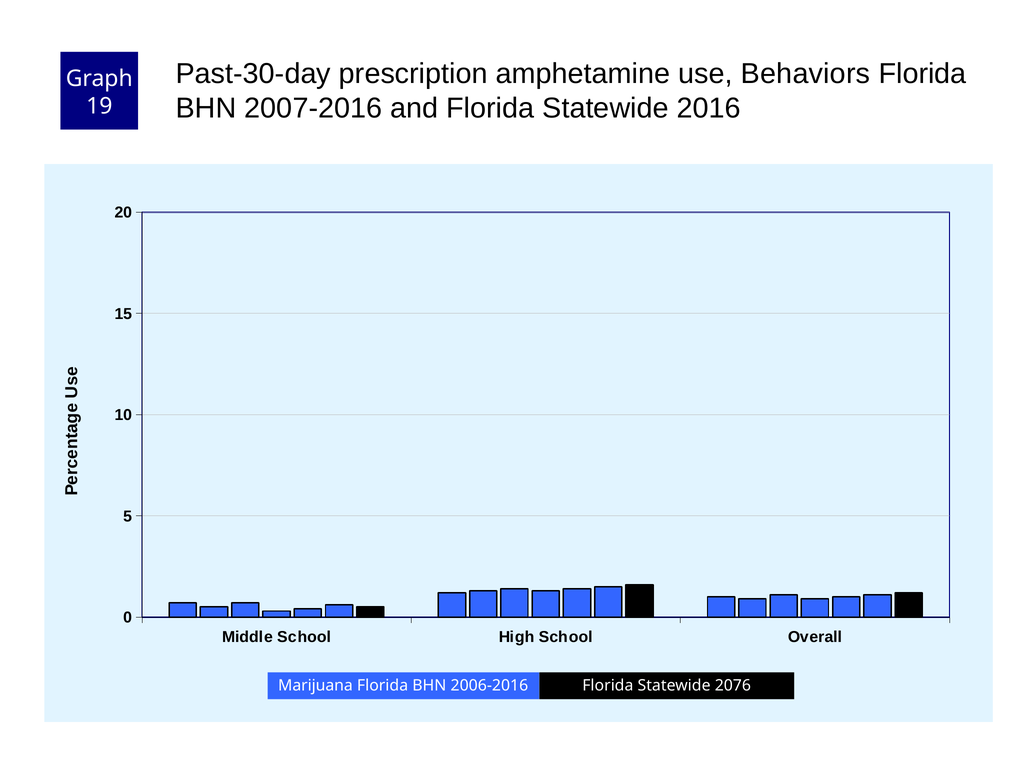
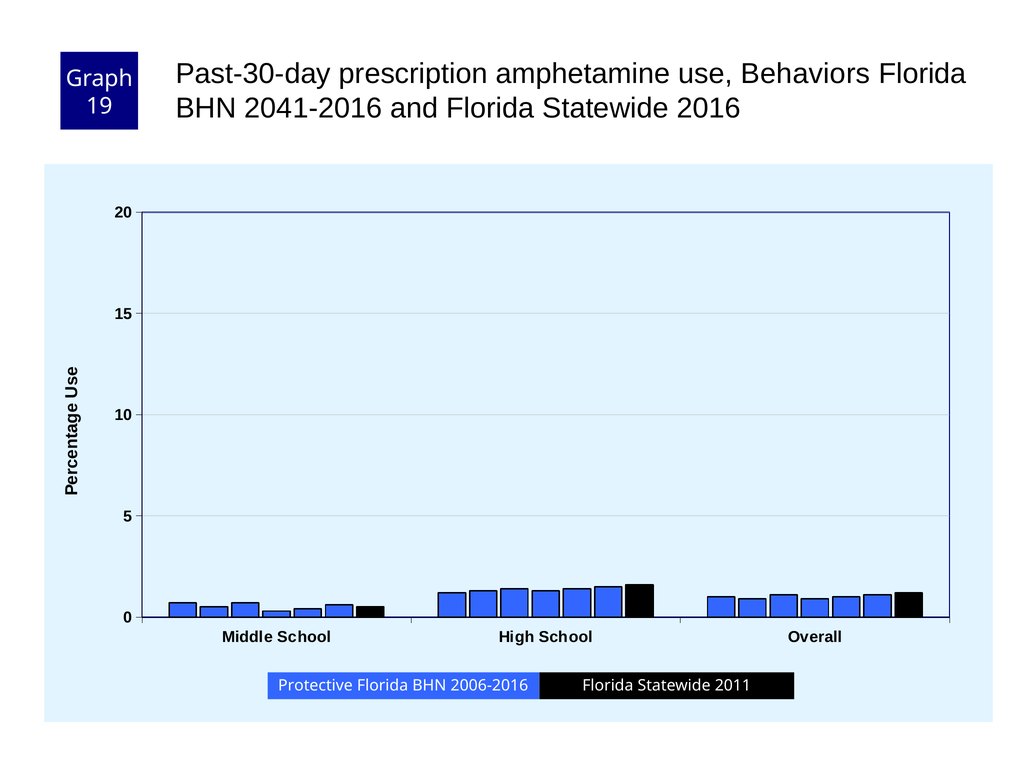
2007-2016: 2007-2016 -> 2041-2016
Marijuana: Marijuana -> Protective
2076: 2076 -> 2011
